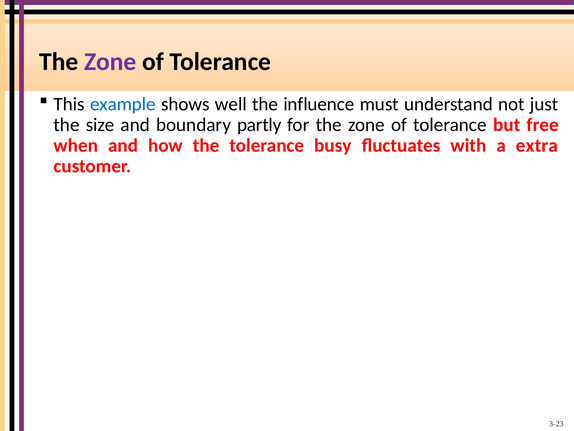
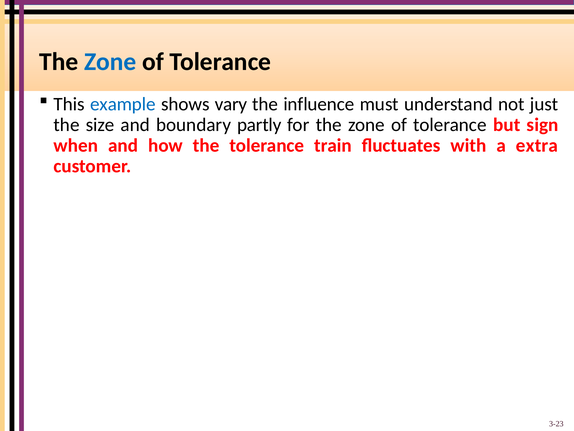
Zone at (110, 62) colour: purple -> blue
well: well -> vary
free: free -> sign
busy: busy -> train
